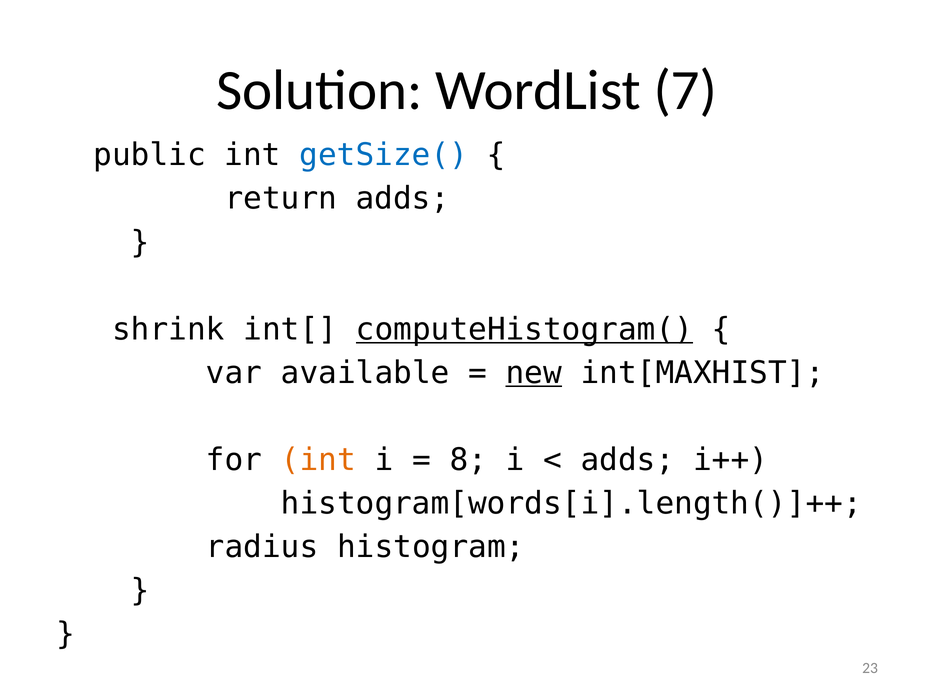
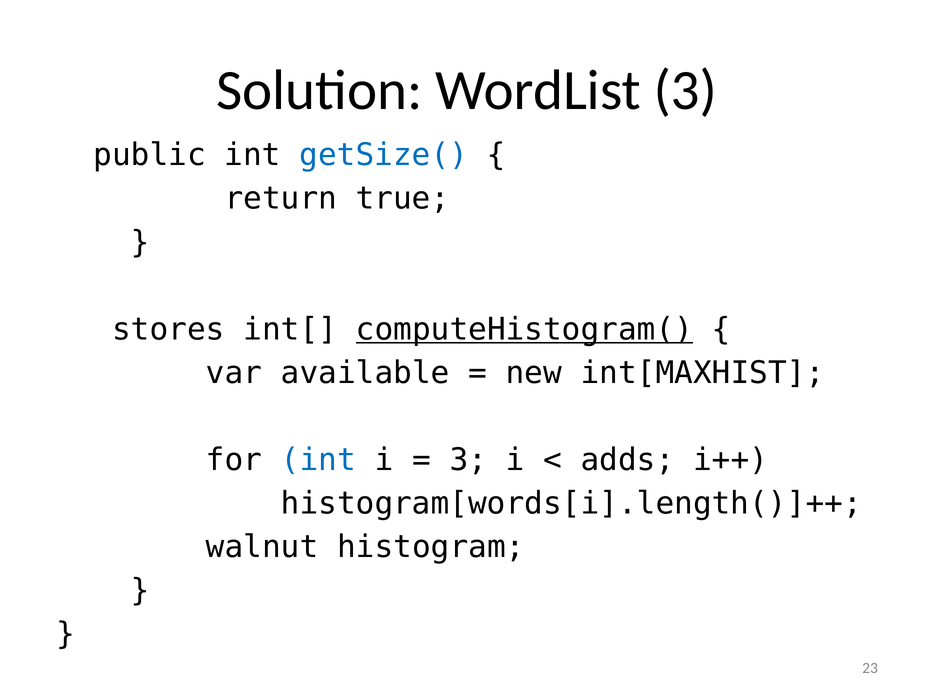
WordList 7: 7 -> 3
return adds: adds -> true
shrink: shrink -> stores
new underline: present -> none
int at (318, 460) colour: orange -> blue
8 at (468, 460): 8 -> 3
radius: radius -> walnut
